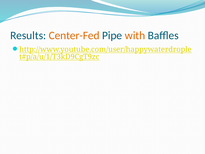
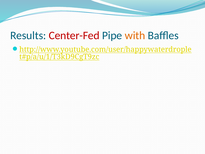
Center-Fed colour: orange -> red
